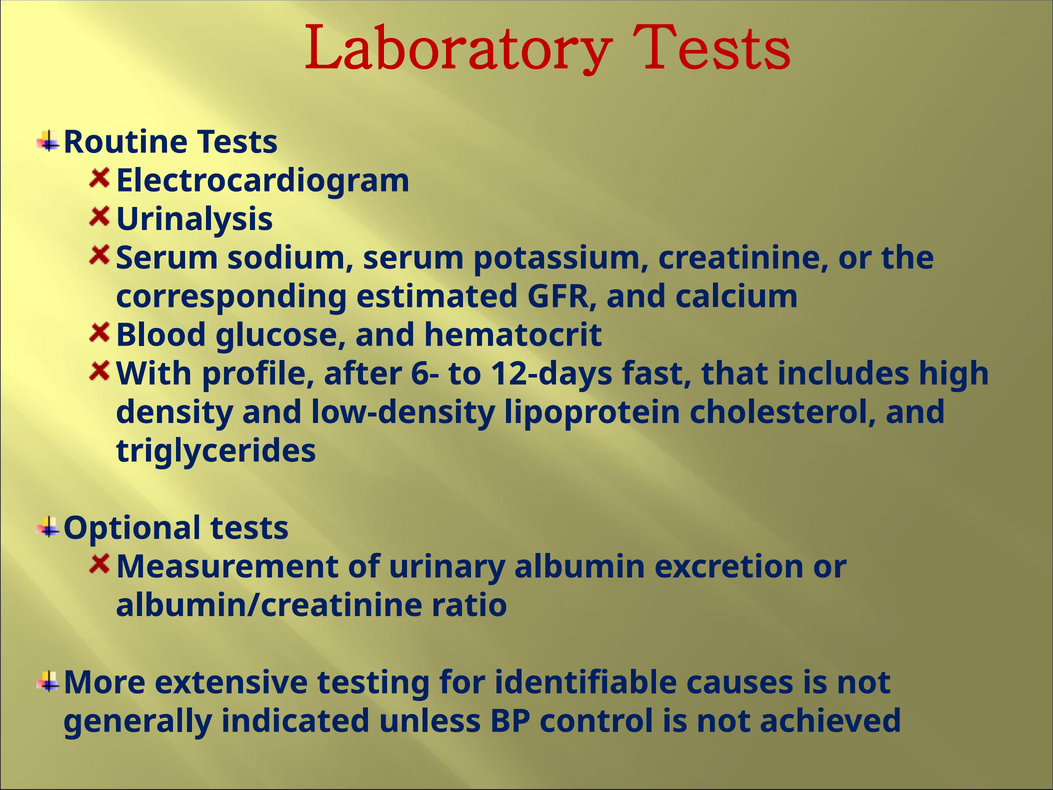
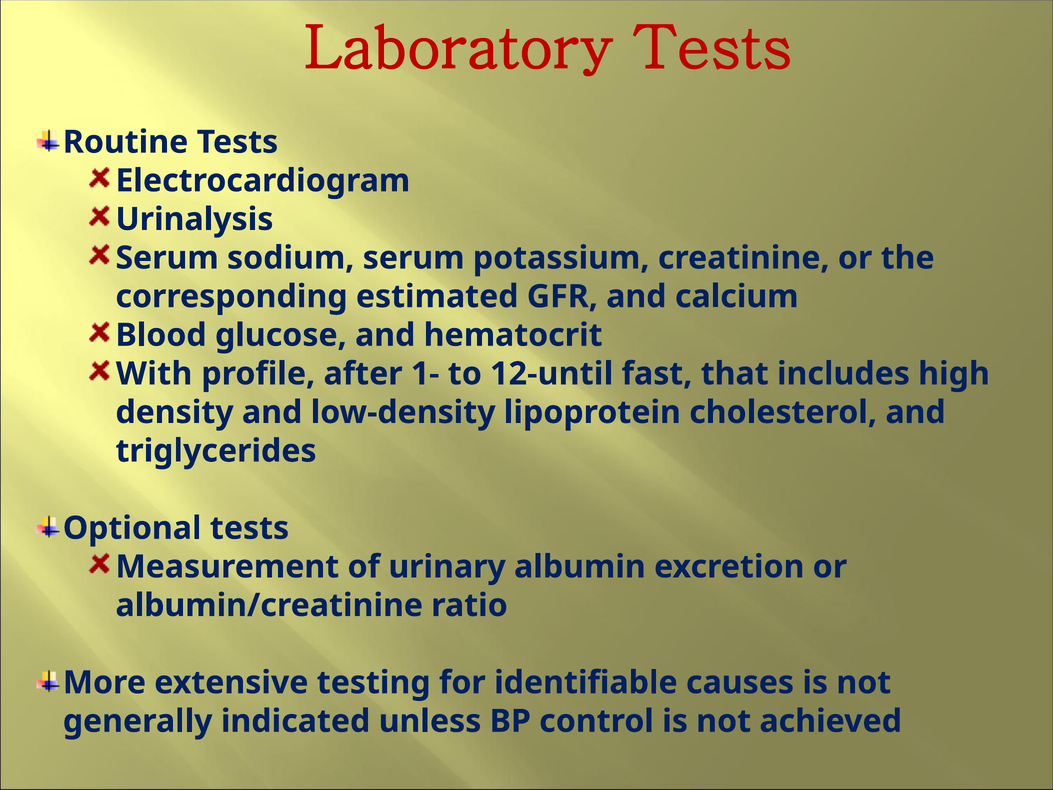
6-: 6- -> 1-
12-days: 12-days -> 12-until
